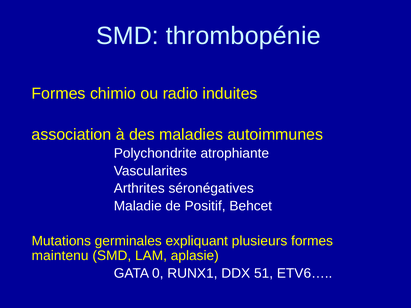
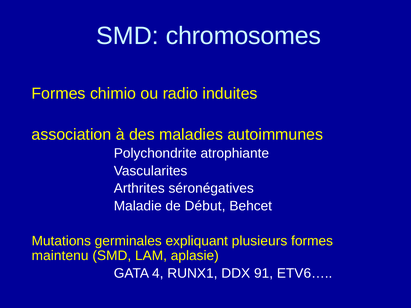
thrombopénie: thrombopénie -> chromosomes
Positif: Positif -> Début
0: 0 -> 4
51: 51 -> 91
